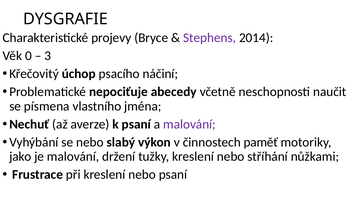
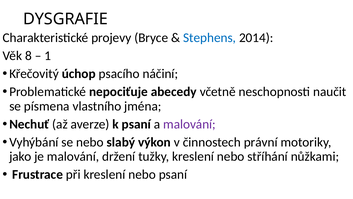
Stephens colour: purple -> blue
0: 0 -> 8
3: 3 -> 1
paměť: paměť -> právní
